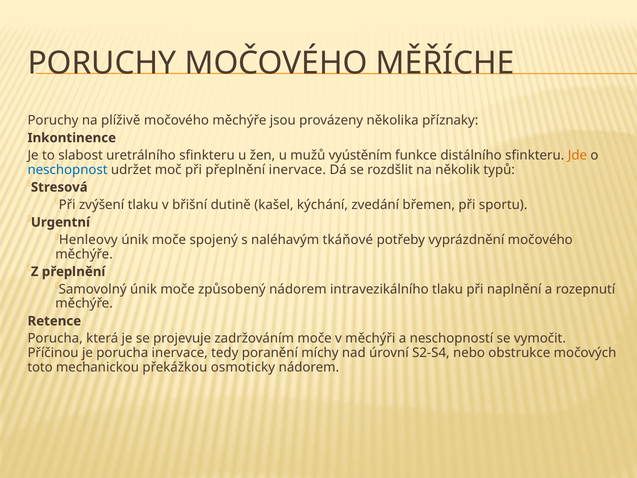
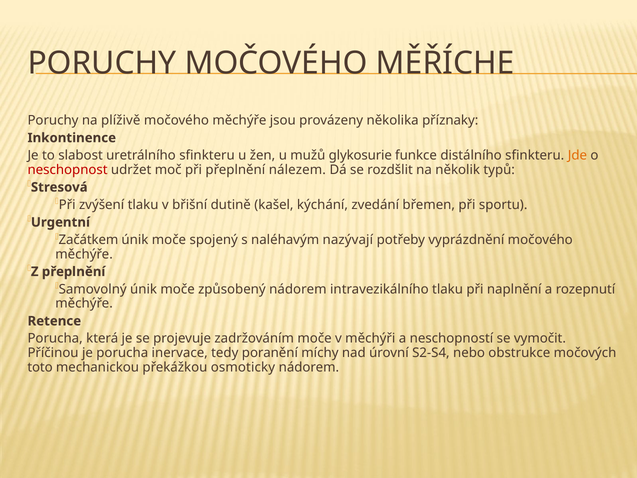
vyústěním: vyústěním -> glykosurie
neschopnost colour: blue -> red
přeplnění inervace: inervace -> nálezem
Henleovy: Henleovy -> Začátkem
tkáňové: tkáňové -> nazývají
